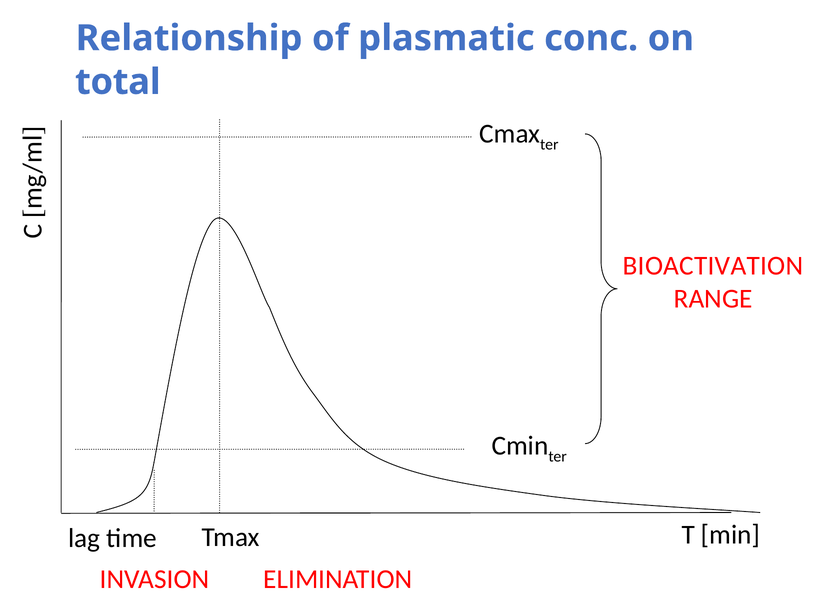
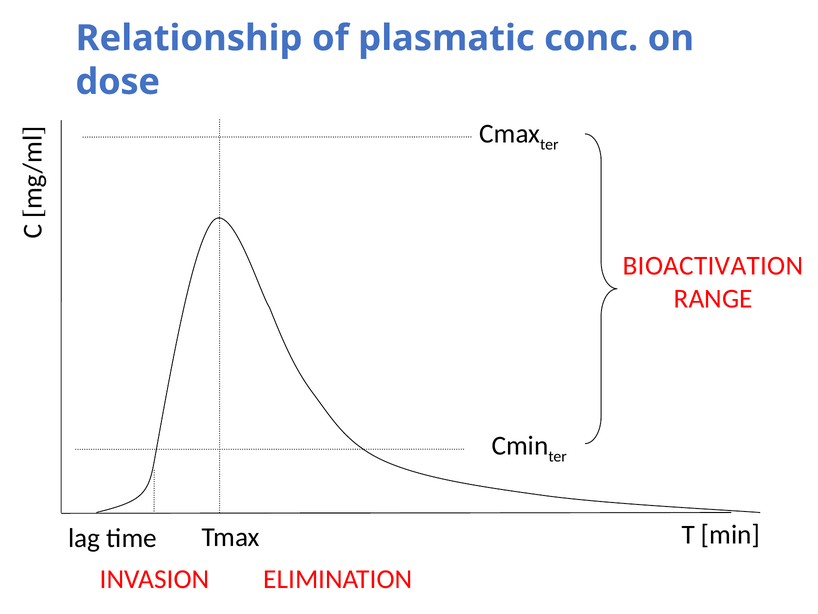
total: total -> dose
